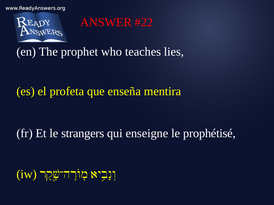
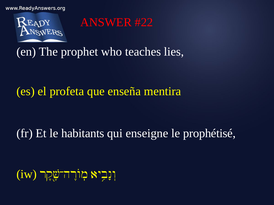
strangers: strangers -> habitants
